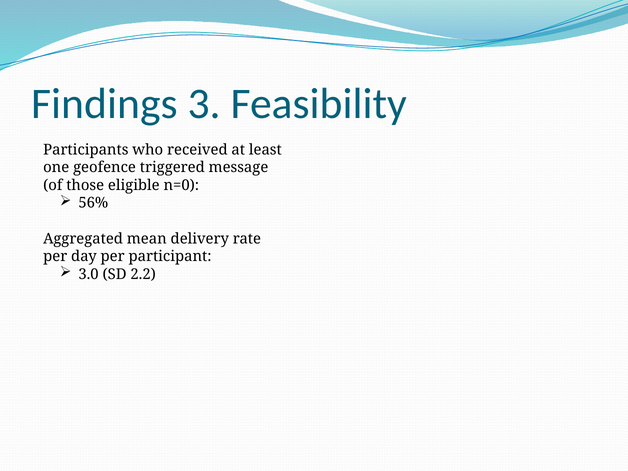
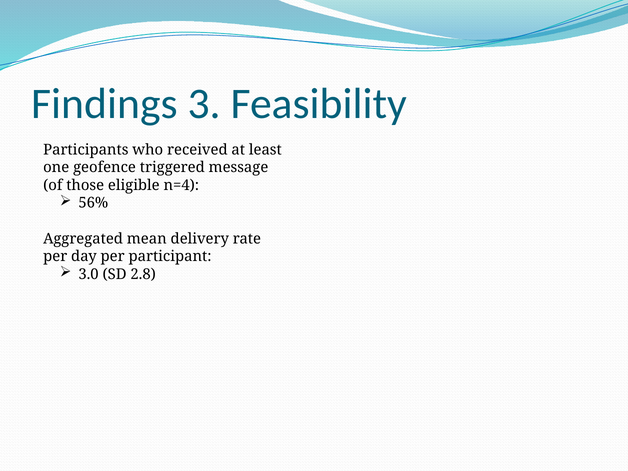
n=0: n=0 -> n=4
2.2: 2.2 -> 2.8
